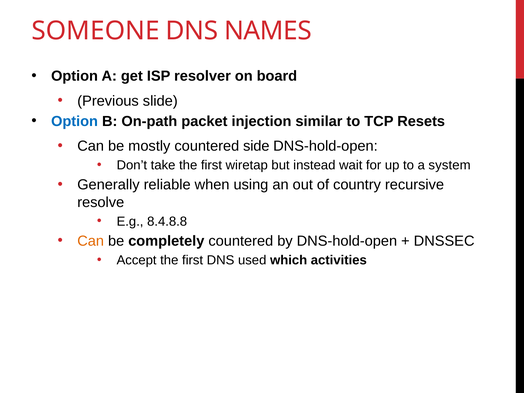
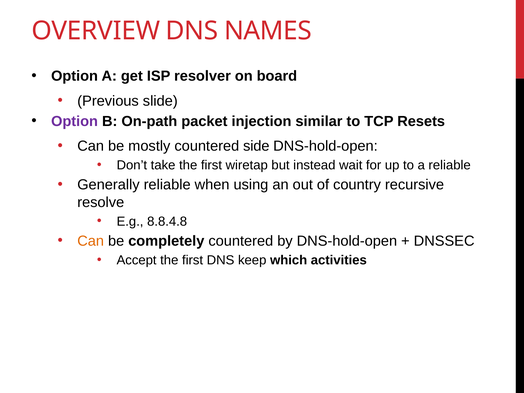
SOMEONE: SOMEONE -> OVERVIEW
Option at (75, 121) colour: blue -> purple
a system: system -> reliable
8.4.8.8: 8.4.8.8 -> 8.8.4.8
used: used -> keep
